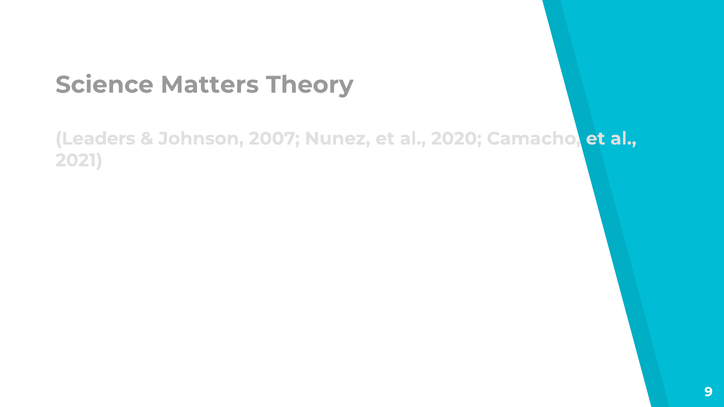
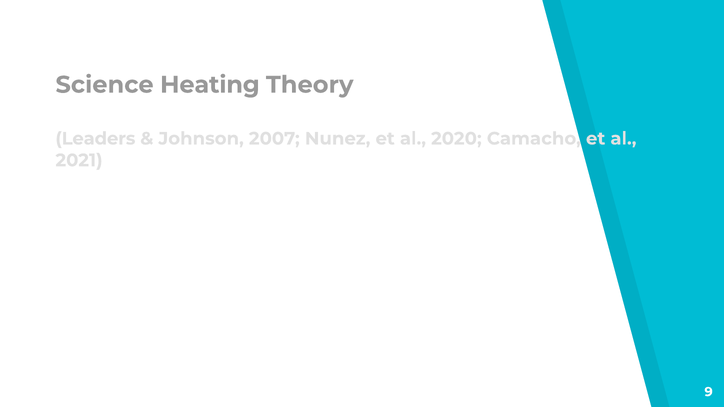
Matters: Matters -> Heating
